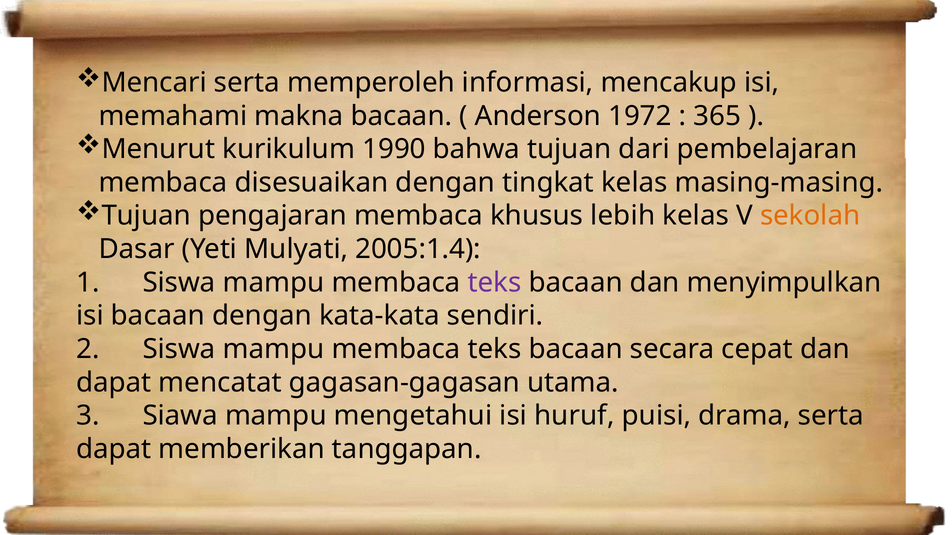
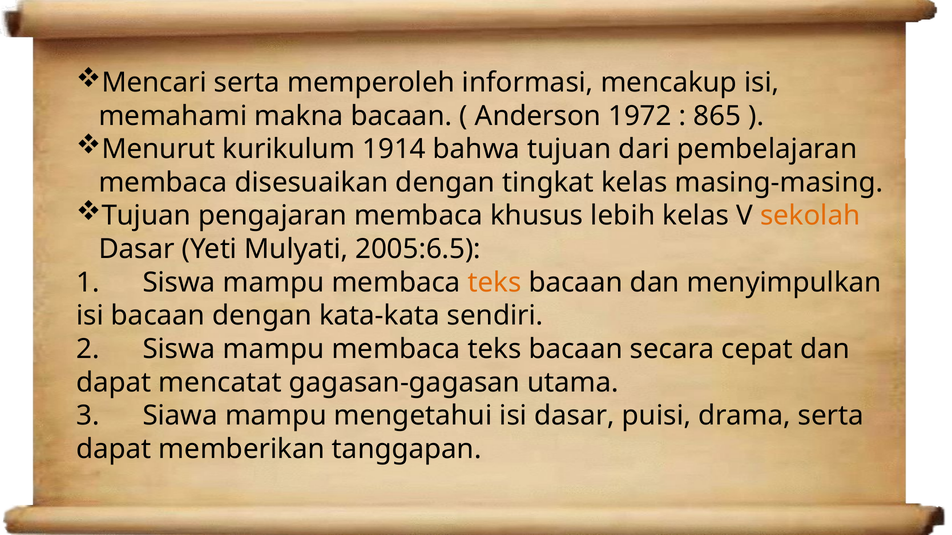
365: 365 -> 865
1990: 1990 -> 1914
2005:1.4: 2005:1.4 -> 2005:6.5
teks at (495, 283) colour: purple -> orange
isi huruf: huruf -> dasar
